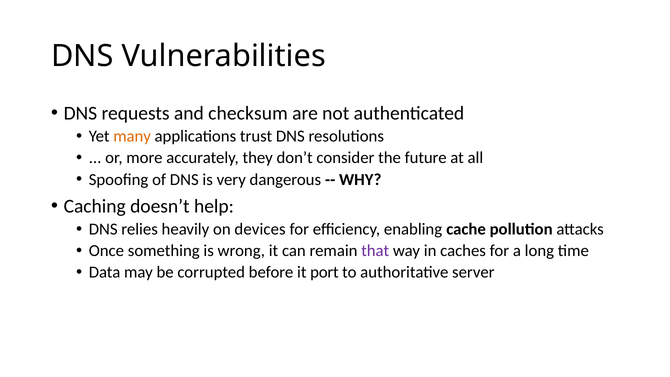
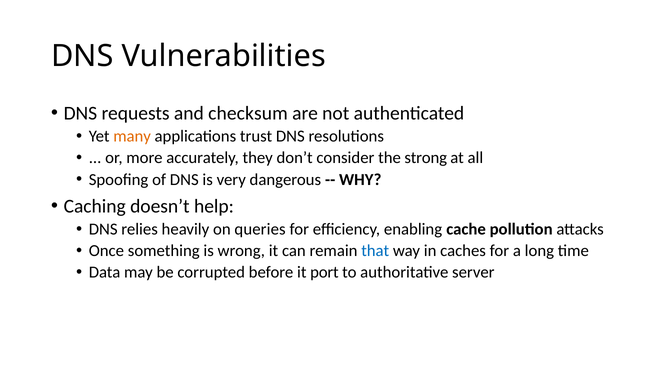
future: future -> strong
devices: devices -> queries
that colour: purple -> blue
